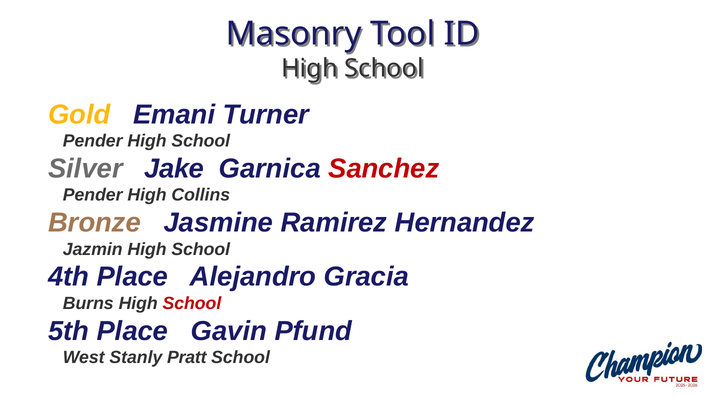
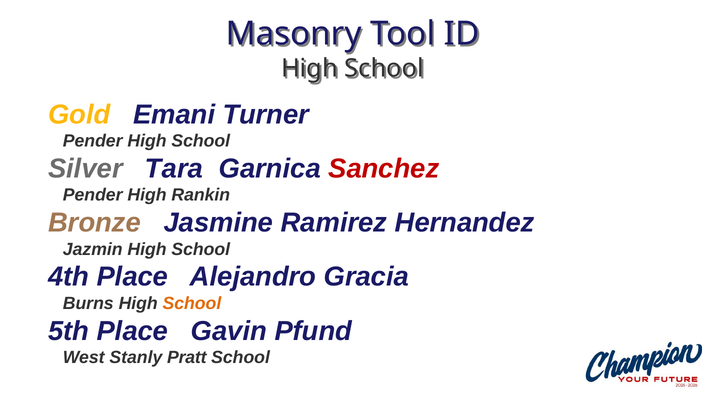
Jake: Jake -> Tara
Collins: Collins -> Rankin
School at (192, 303) colour: red -> orange
